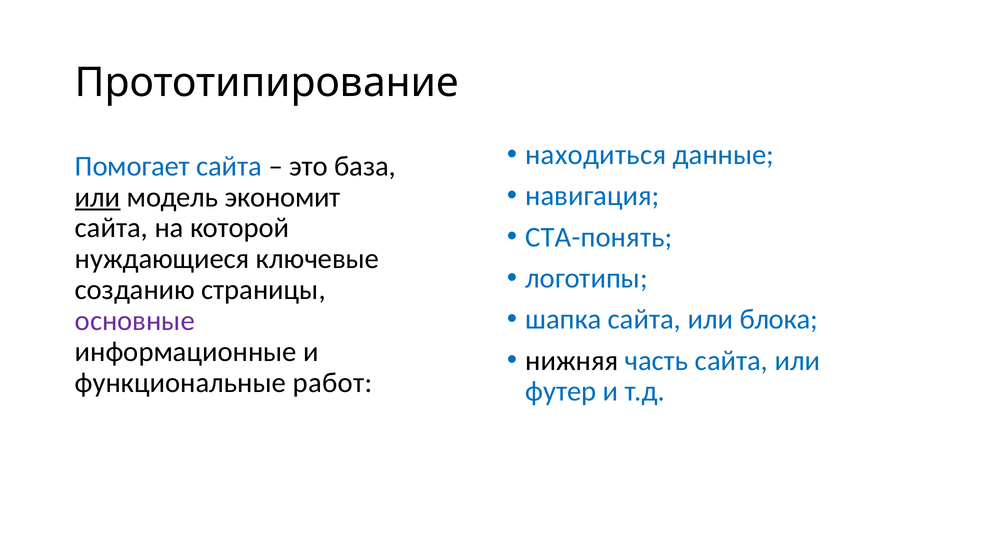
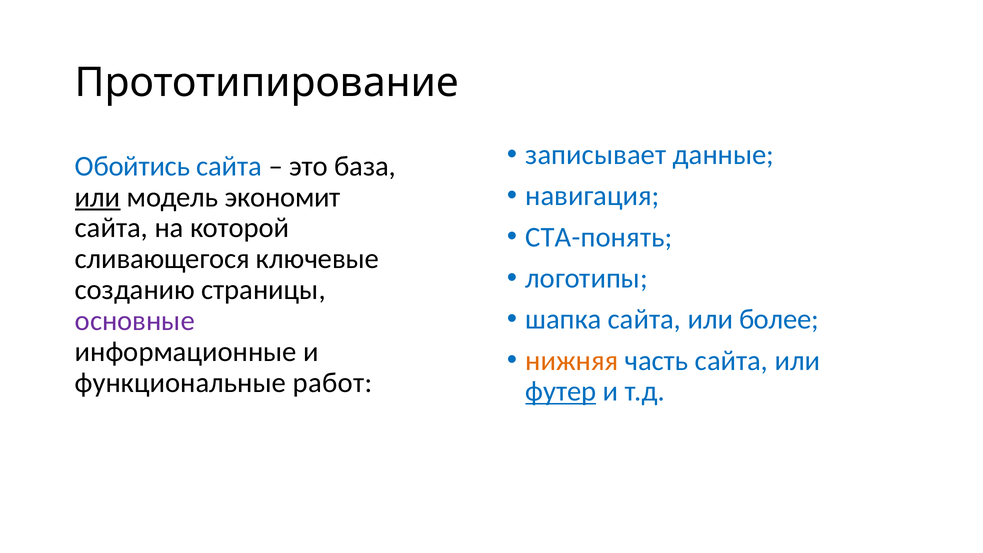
находиться: находиться -> записывает
Помогает: Помогает -> Обойтись
нуждающиеся: нуждающиеся -> сливающегося
блока: блока -> более
нижняя colour: black -> orange
футер underline: none -> present
